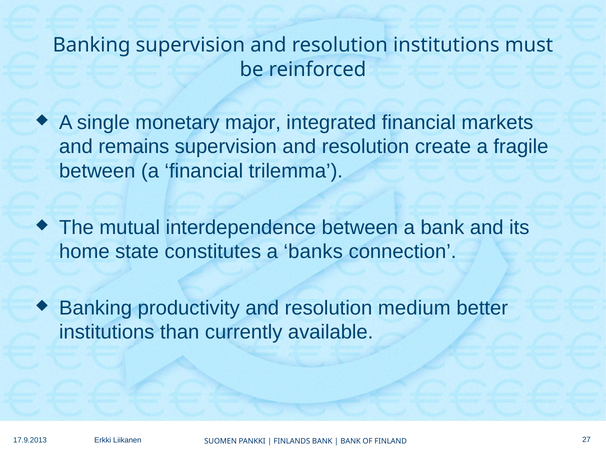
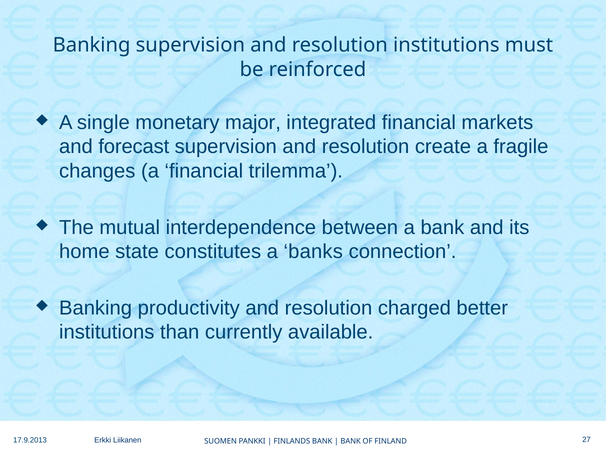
remains: remains -> forecast
between at (97, 171): between -> changes
medium: medium -> charged
